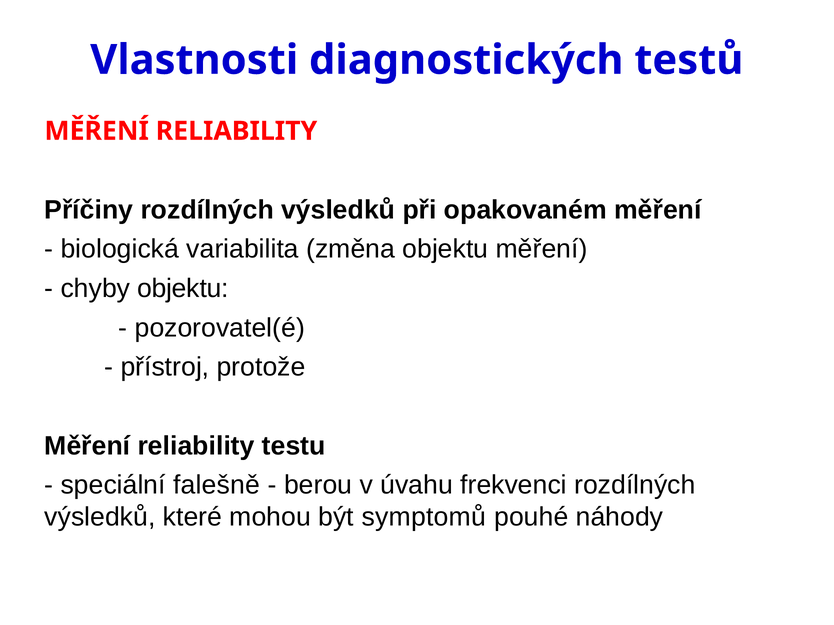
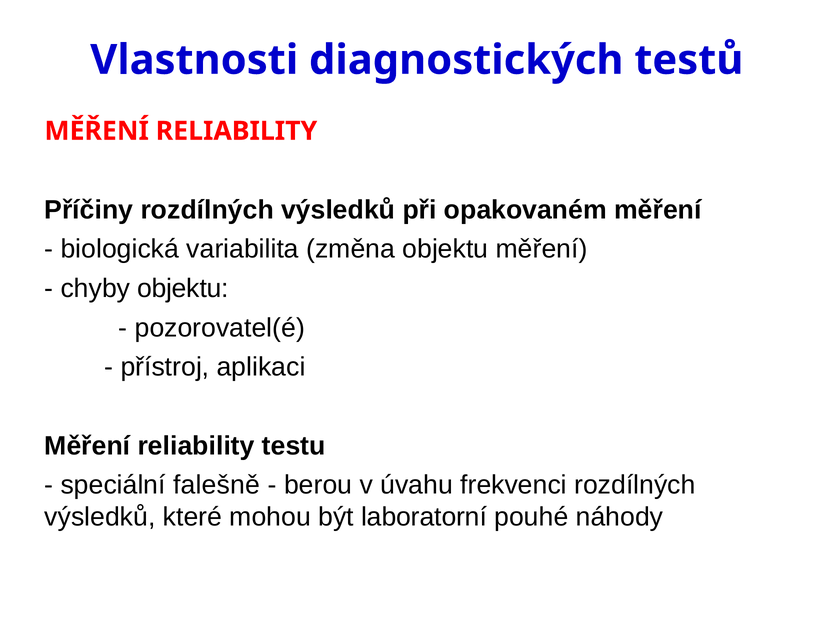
protože: protože -> aplikaci
symptomů: symptomů -> laboratorní
